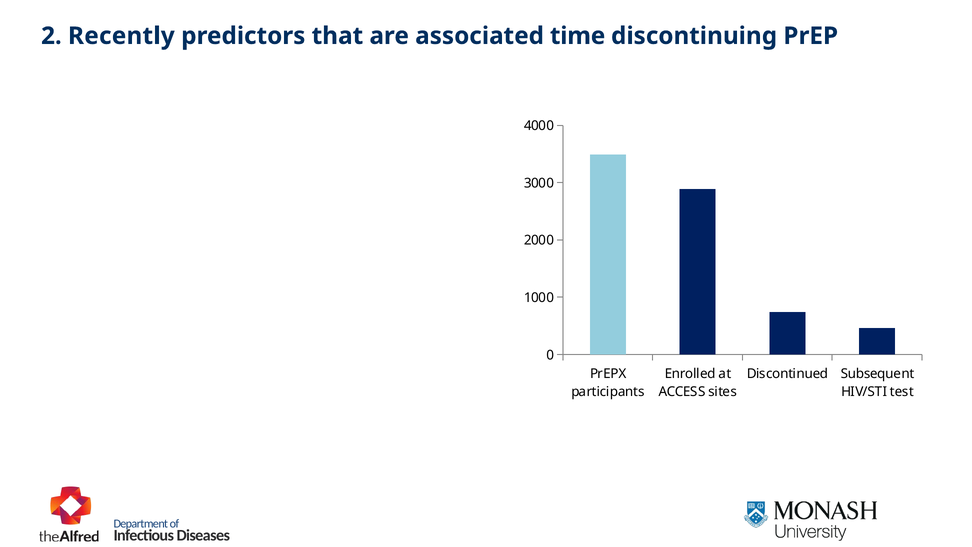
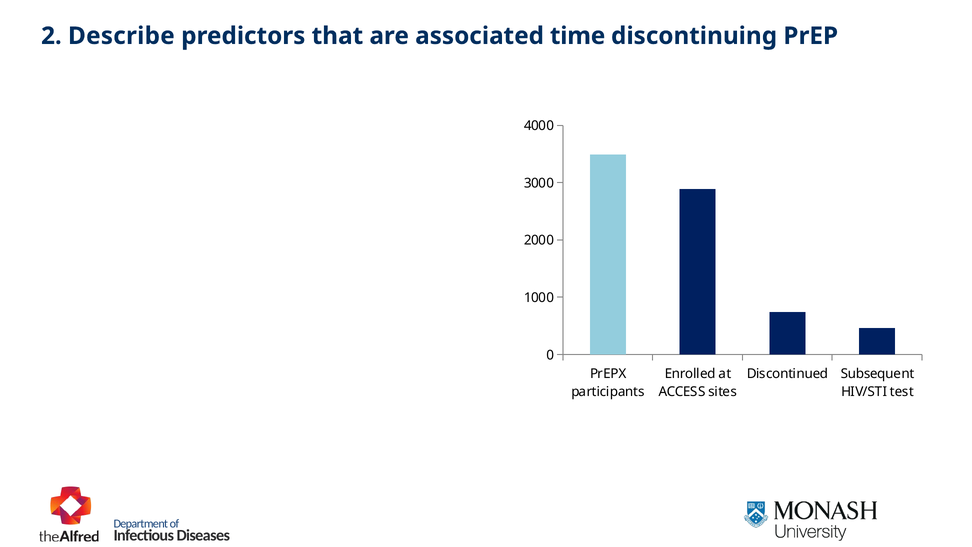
Recently: Recently -> Describe
